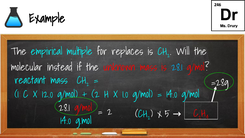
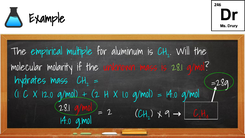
replaces: replaces -> aluminum
instead: instead -> molarity
28.1 at (177, 67) colour: light blue -> light green
reactant: reactant -> hydrates
5: 5 -> 9
